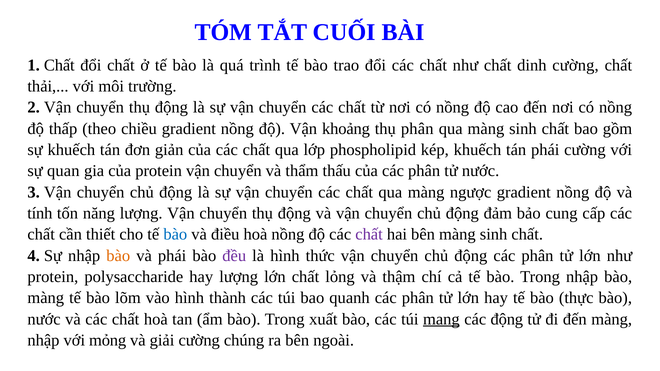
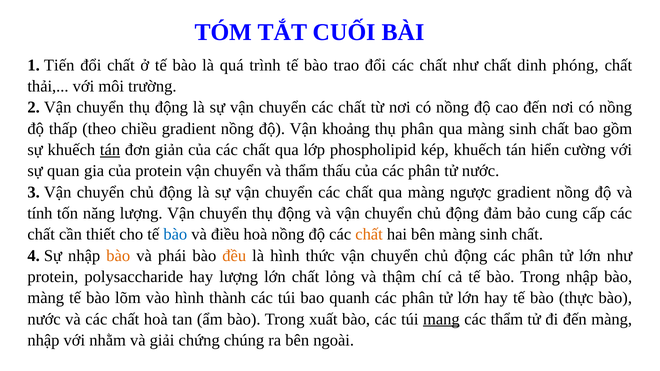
1 Chất: Chất -> Tiến
dinh cường: cường -> phóng
tán at (110, 150) underline: none -> present
tán phái: phái -> hiển
chất at (369, 235) colour: purple -> orange
đều colour: purple -> orange
các động: động -> thẩm
mỏng: mỏng -> nhằm
giải cường: cường -> chứng
